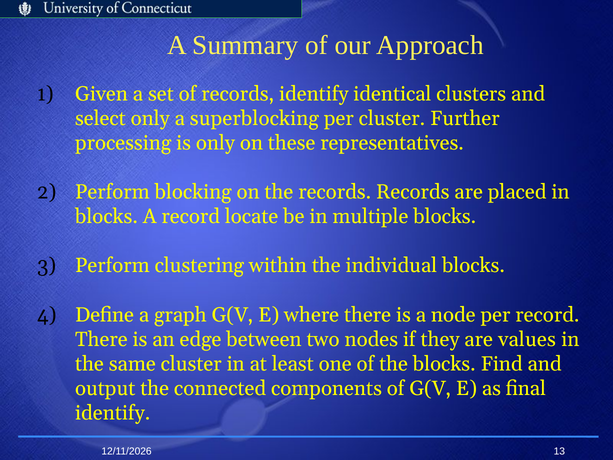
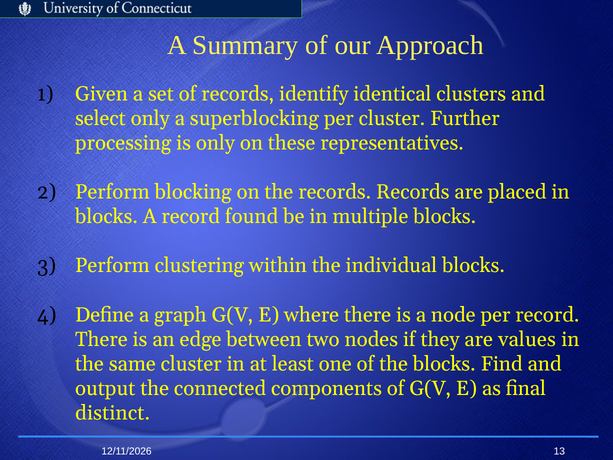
locate: locate -> found
identify at (113, 413): identify -> distinct
